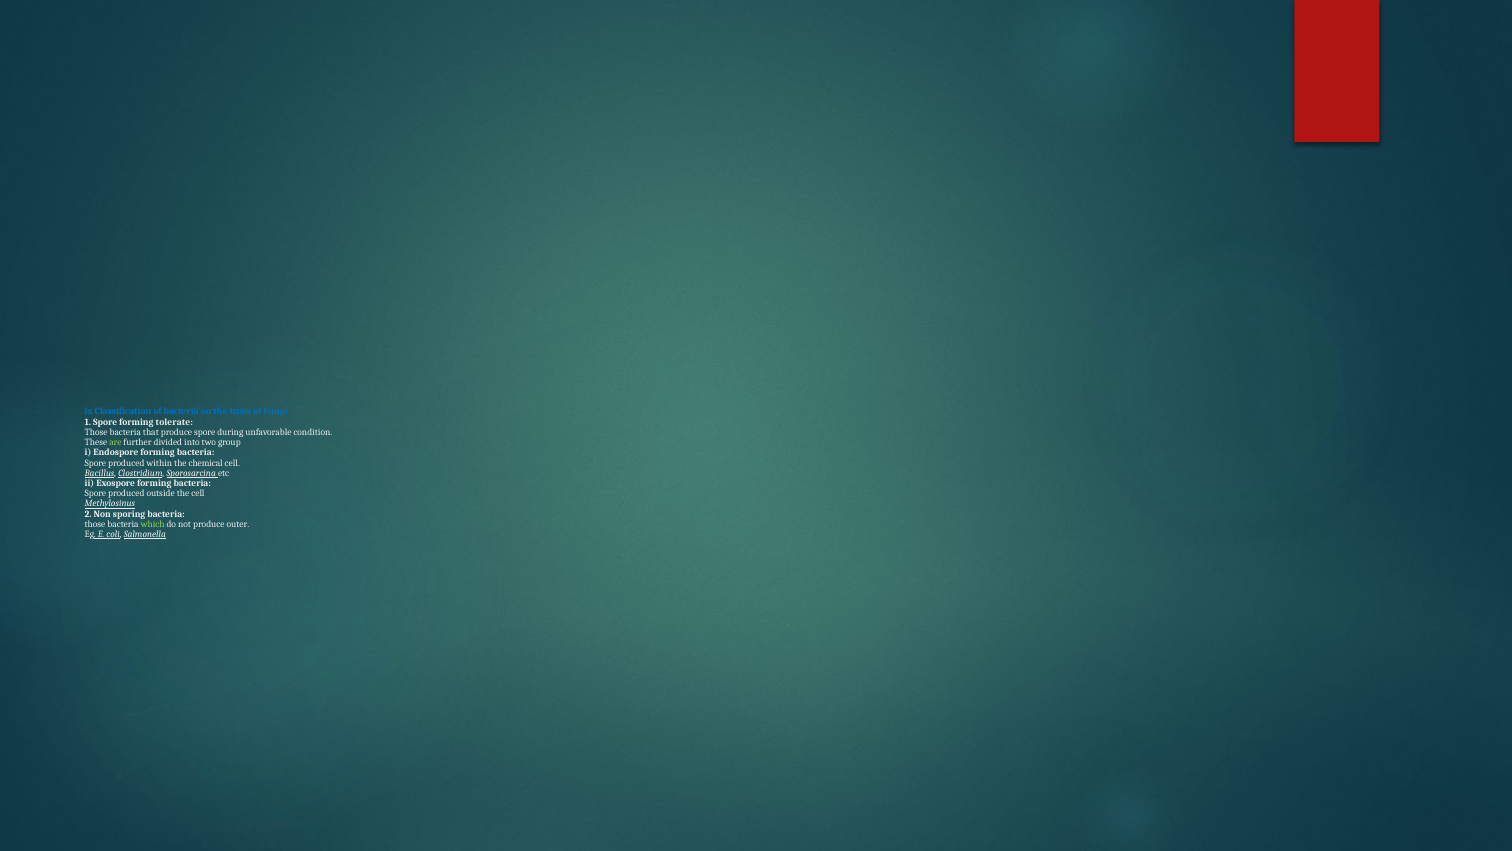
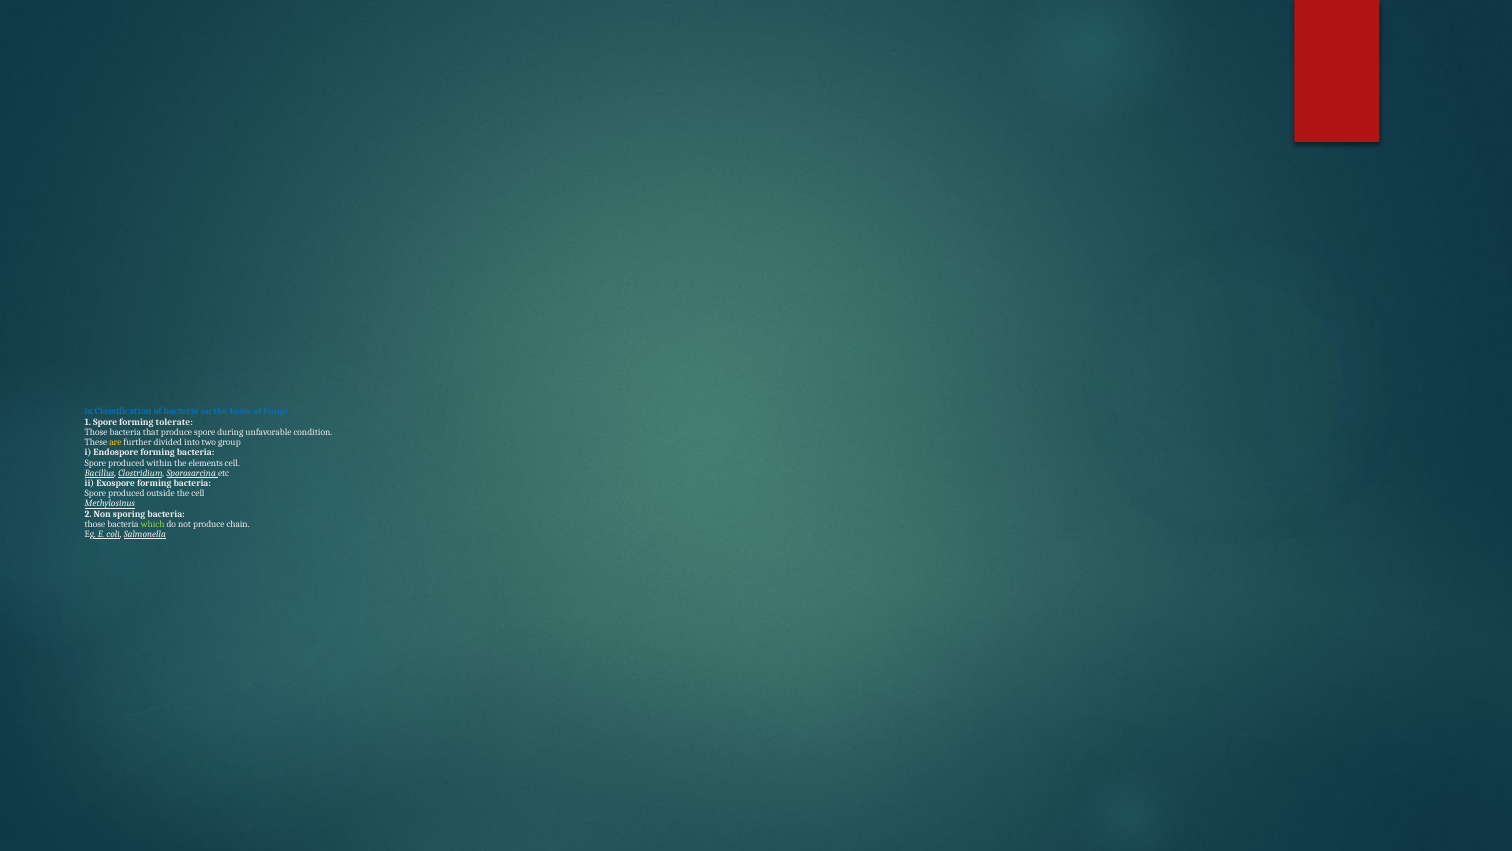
are colour: light green -> yellow
chemical: chemical -> elements
outer: outer -> chain
